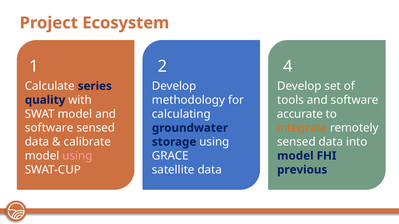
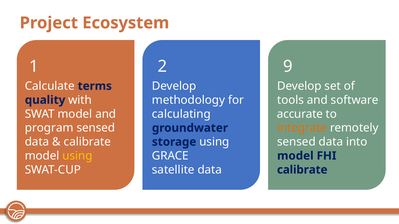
4: 4 -> 9
series: series -> terms
software at (49, 128): software -> program
using at (77, 156) colour: pink -> yellow
previous at (302, 170): previous -> calibrate
